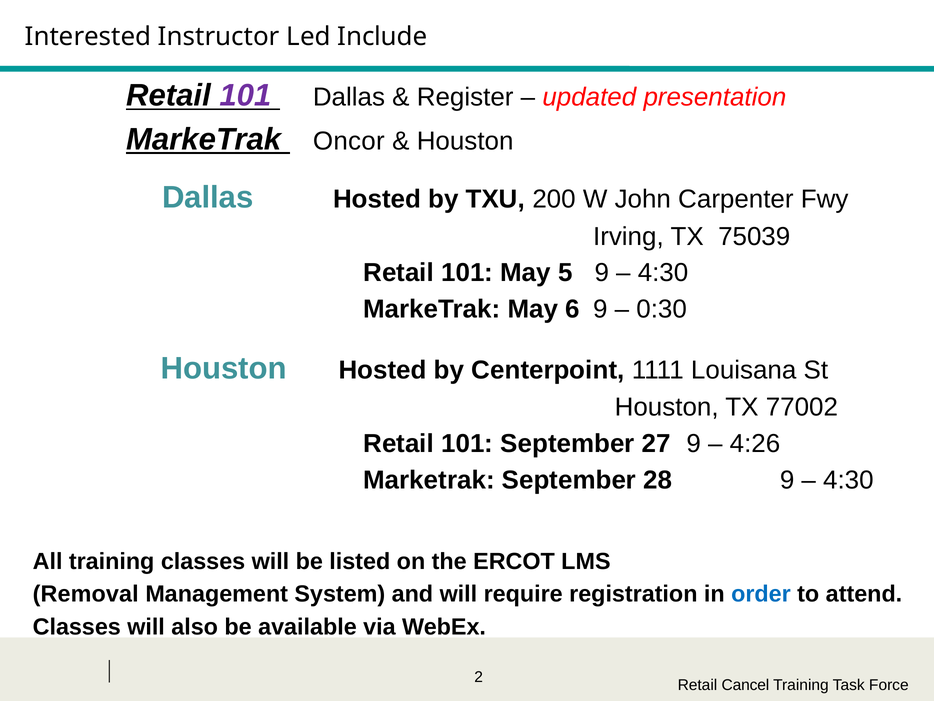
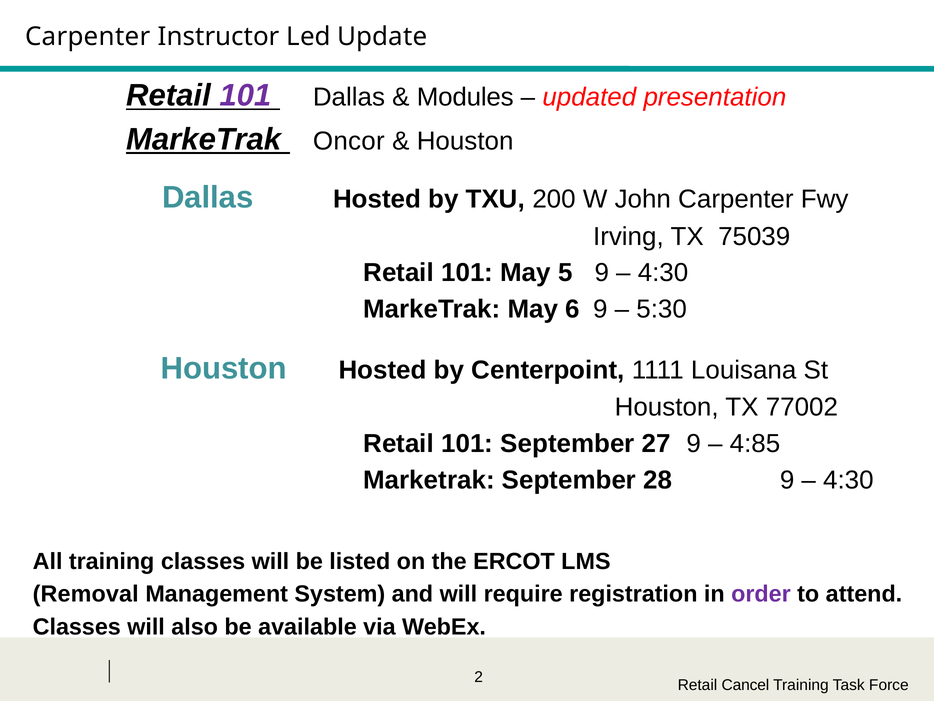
Interested at (88, 37): Interested -> Carpenter
Include: Include -> Update
Register: Register -> Modules
0:30: 0:30 -> 5:30
4:26: 4:26 -> 4:85
order colour: blue -> purple
